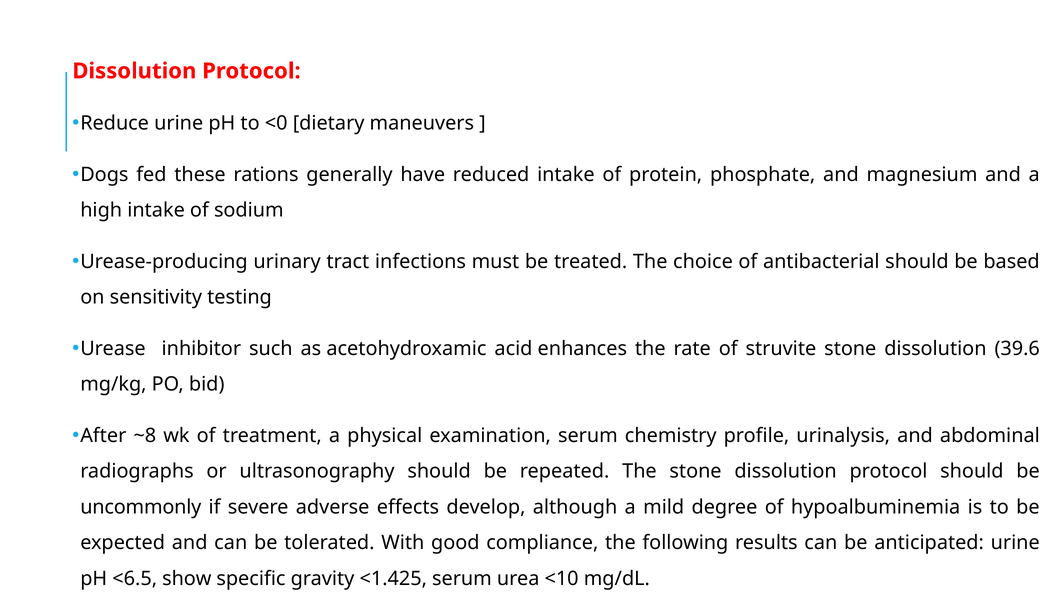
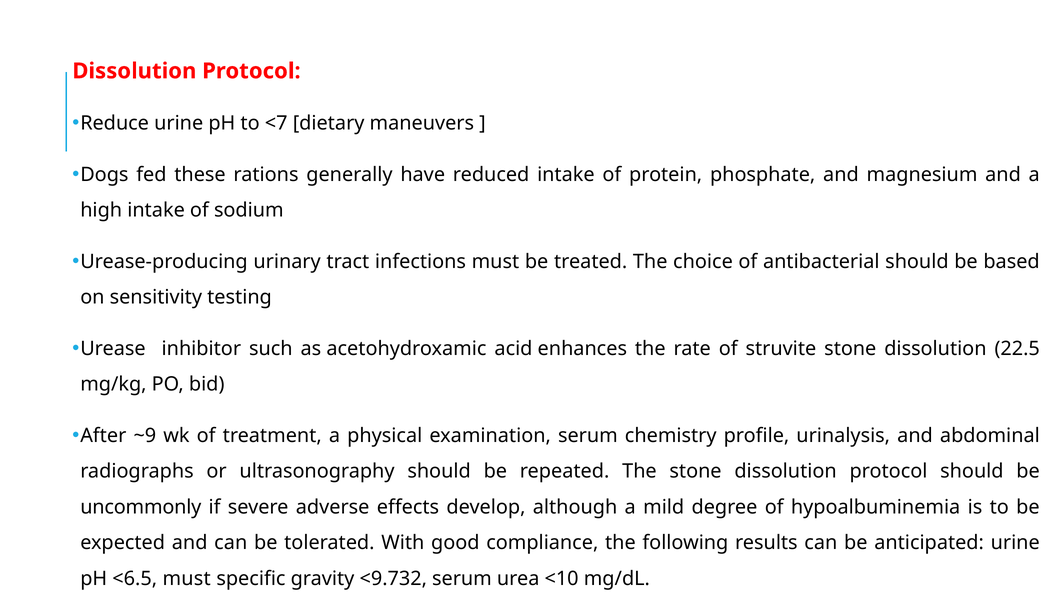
<0: <0 -> <7
39.6: 39.6 -> 22.5
~8: ~8 -> ~9
<6.5 show: show -> must
<1.425: <1.425 -> <9.732
